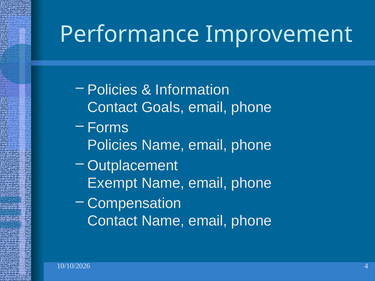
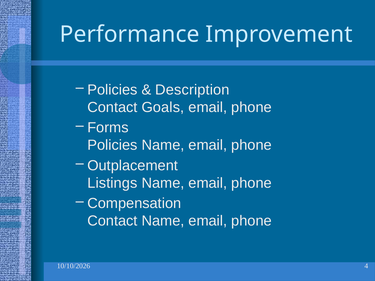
Information: Information -> Description
Exempt: Exempt -> Listings
